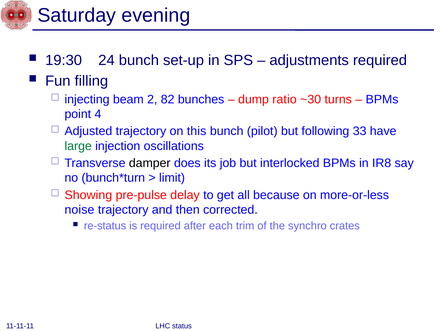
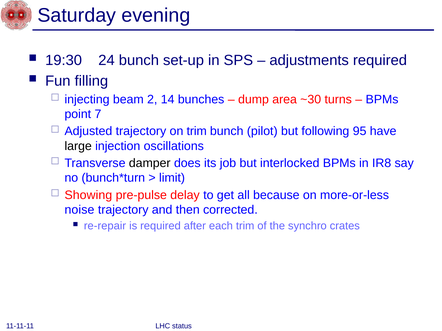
82: 82 -> 14
ratio: ratio -> area
4: 4 -> 7
on this: this -> trim
33: 33 -> 95
large colour: green -> black
re-status: re-status -> re-repair
